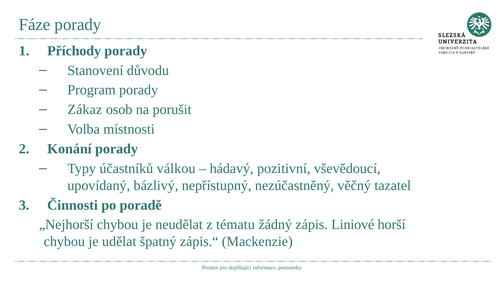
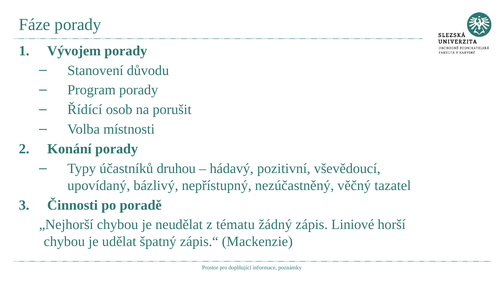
Příchody: Příchody -> Vývojem
Zákaz: Zákaz -> Řídící
válkou: válkou -> druhou
